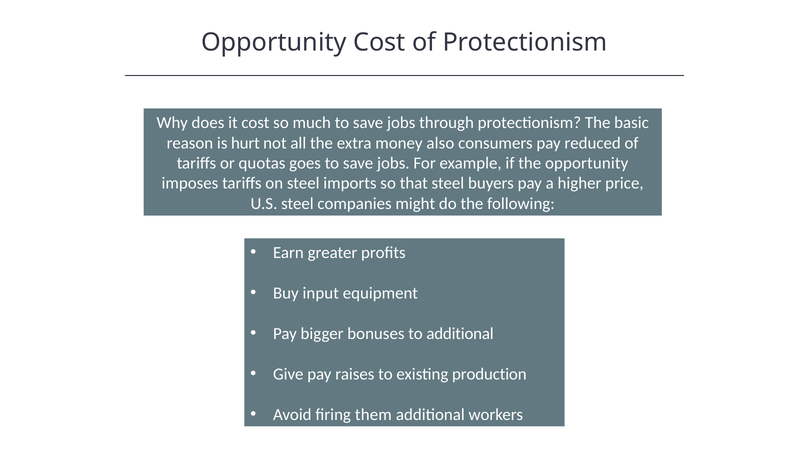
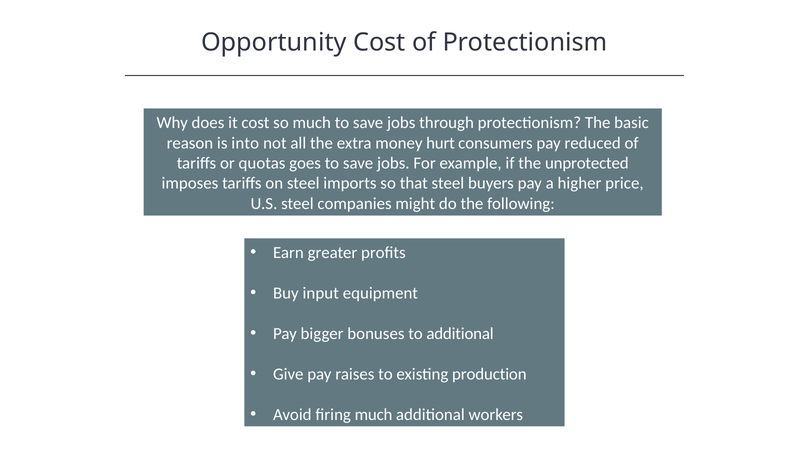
hurt: hurt -> into
also: also -> hurt
the opportunity: opportunity -> unprotected
firing them: them -> much
